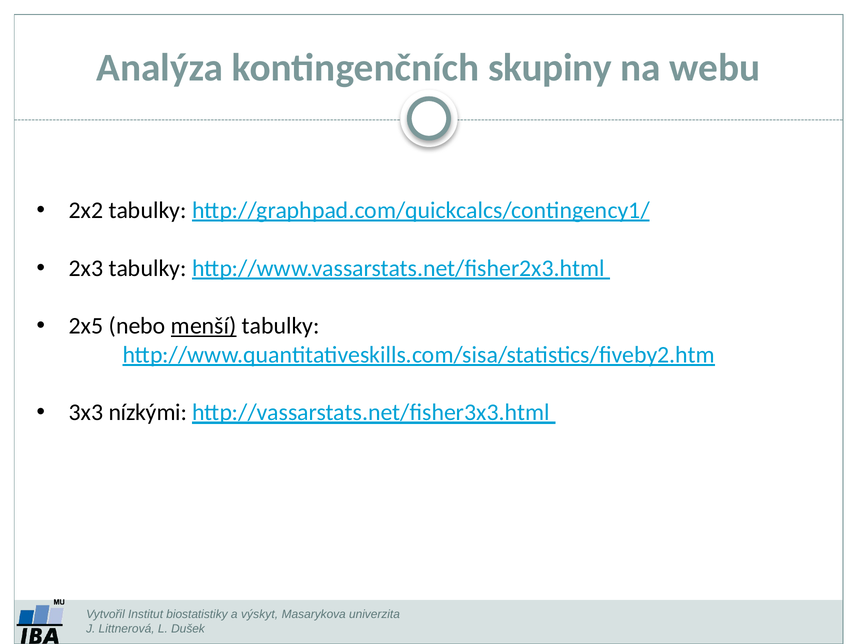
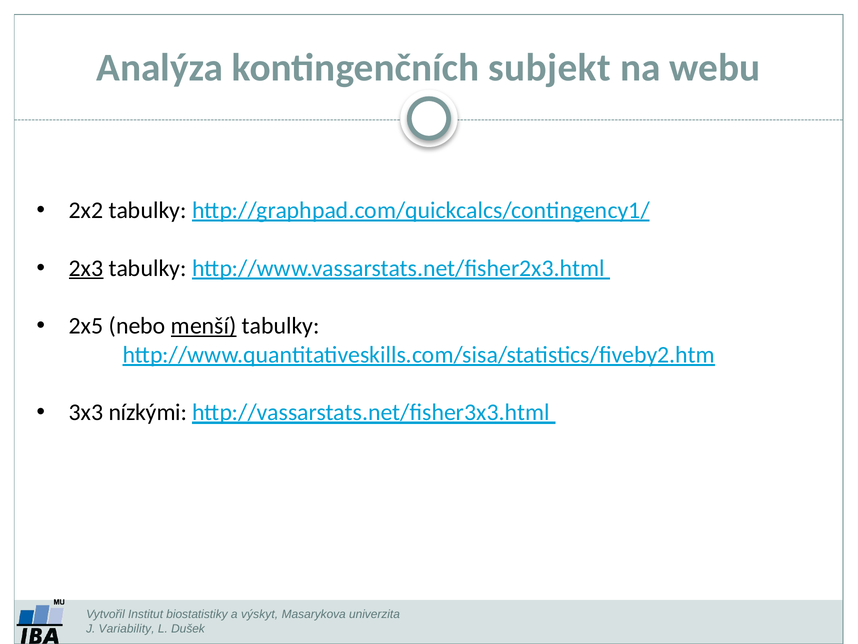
skupiny: skupiny -> subjekt
2x3 underline: none -> present
Littnerová: Littnerová -> Variability
